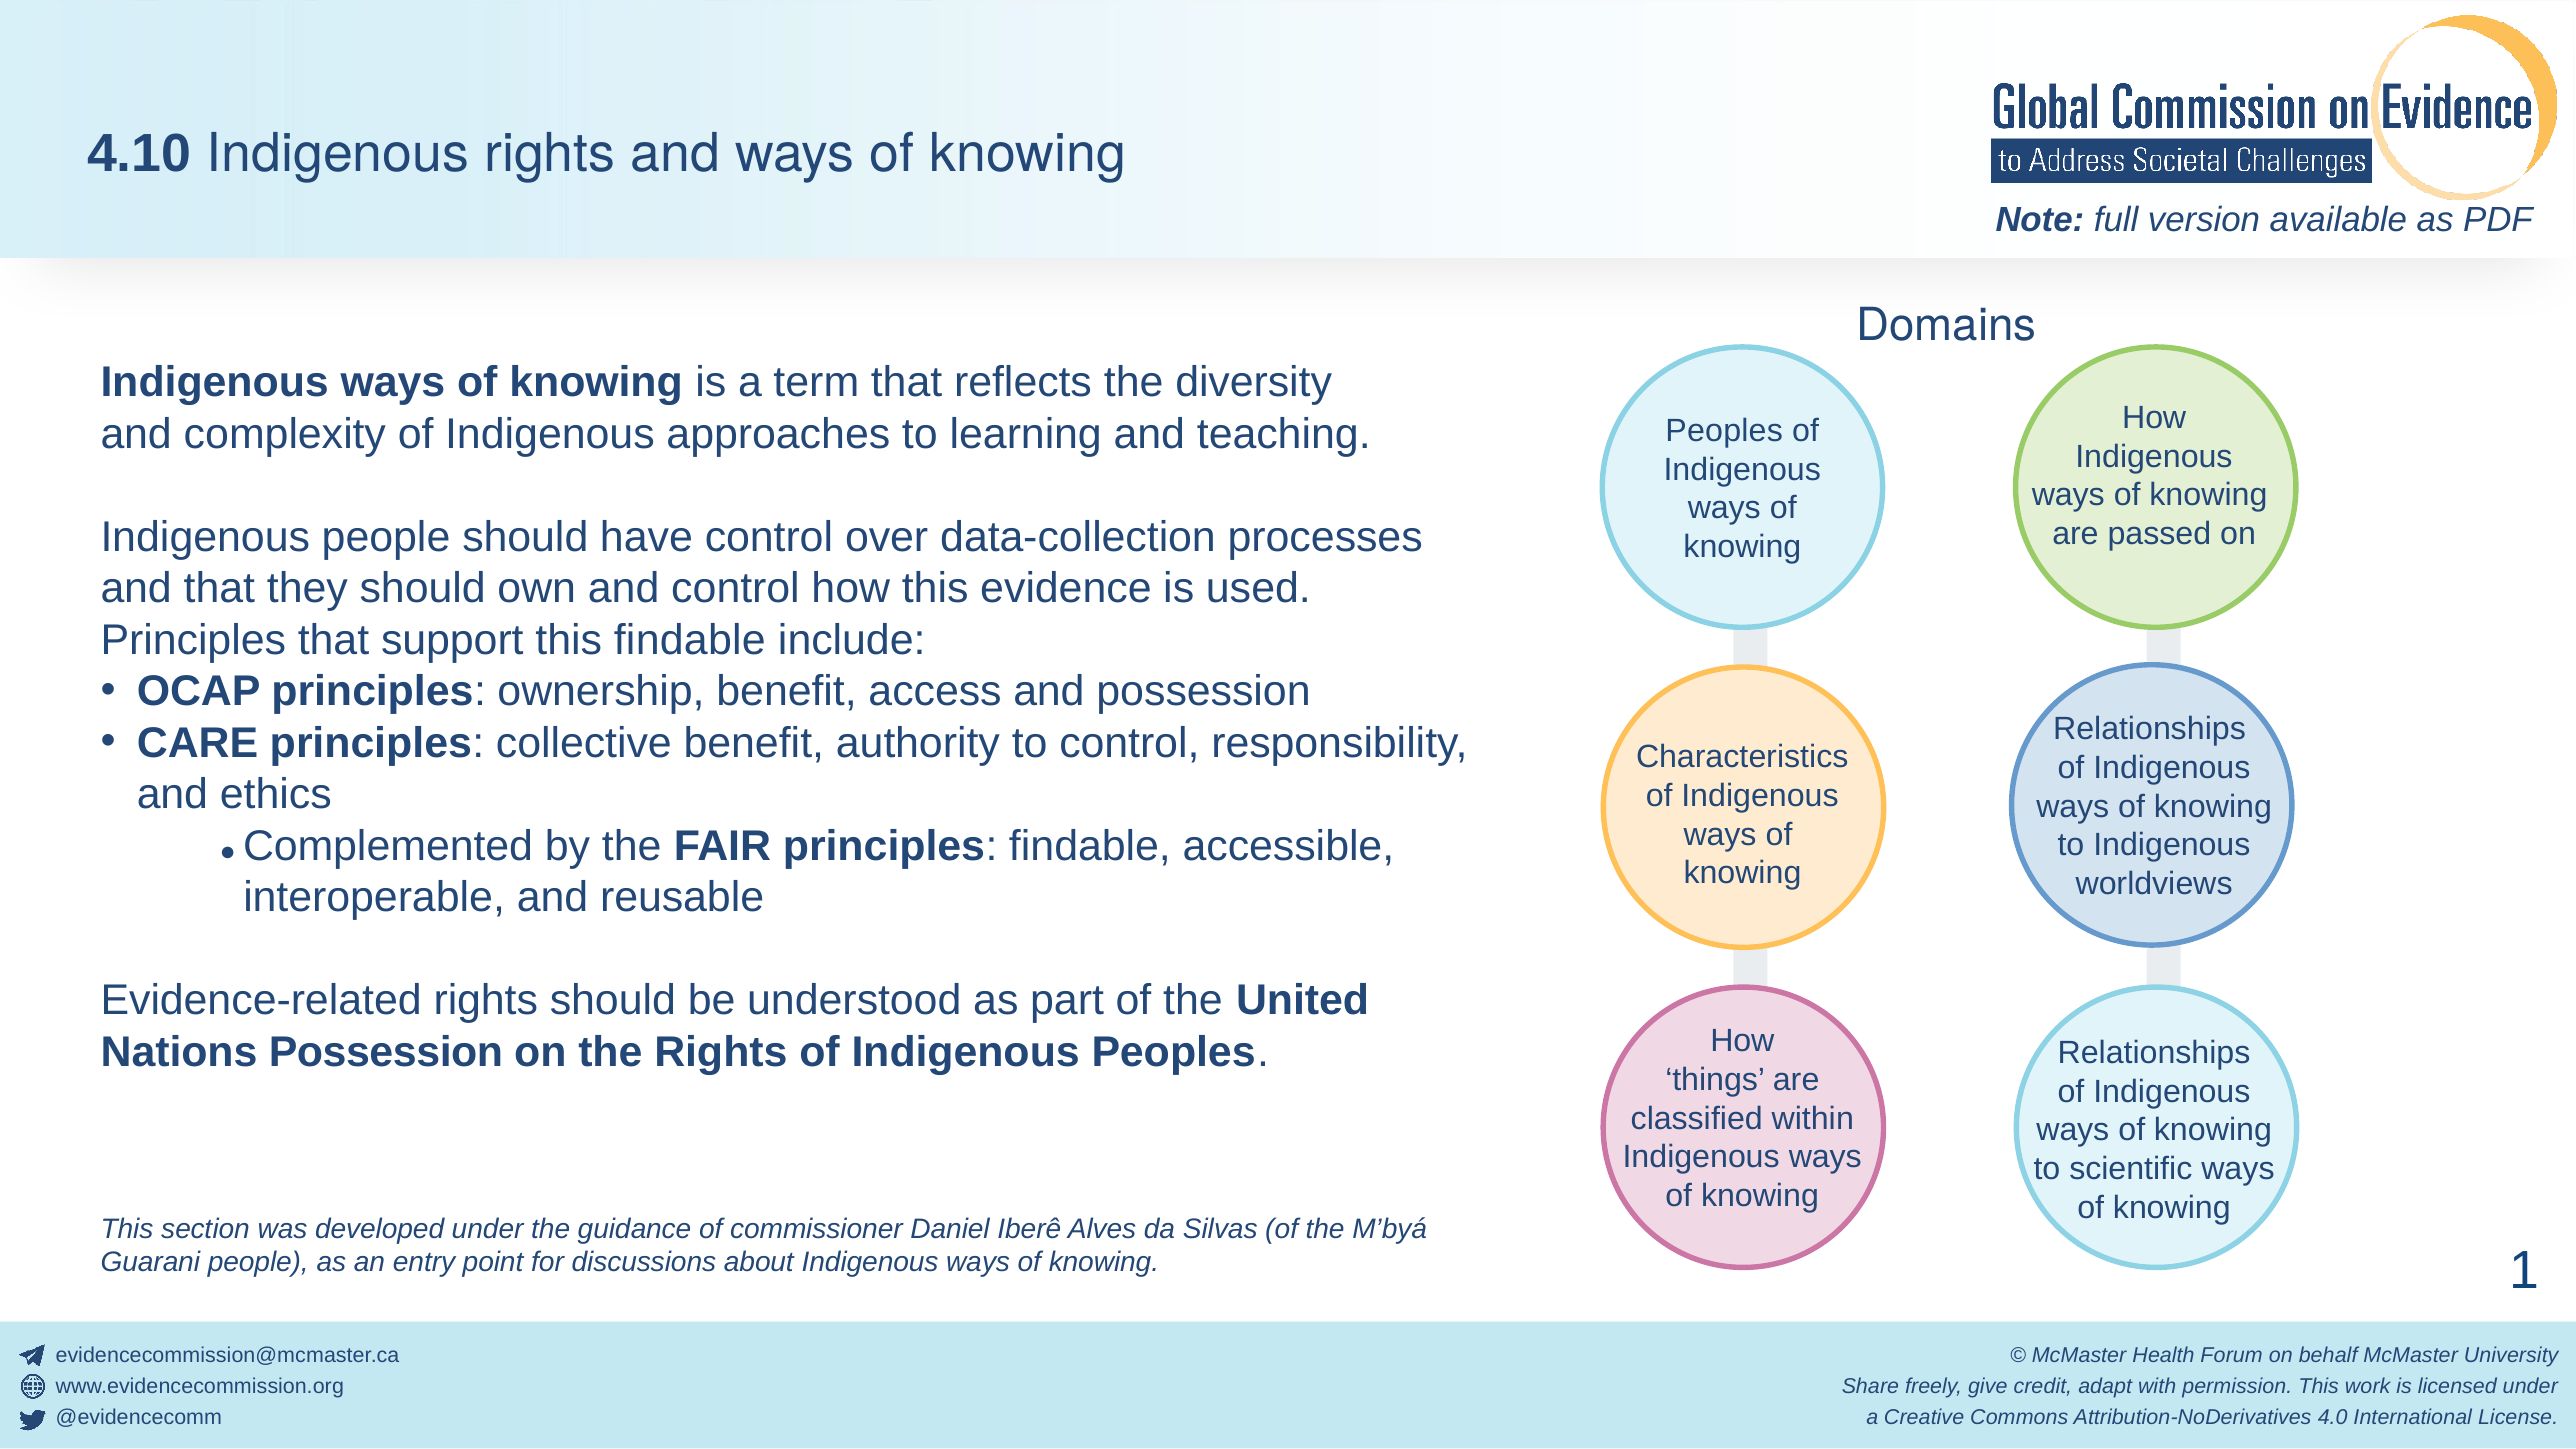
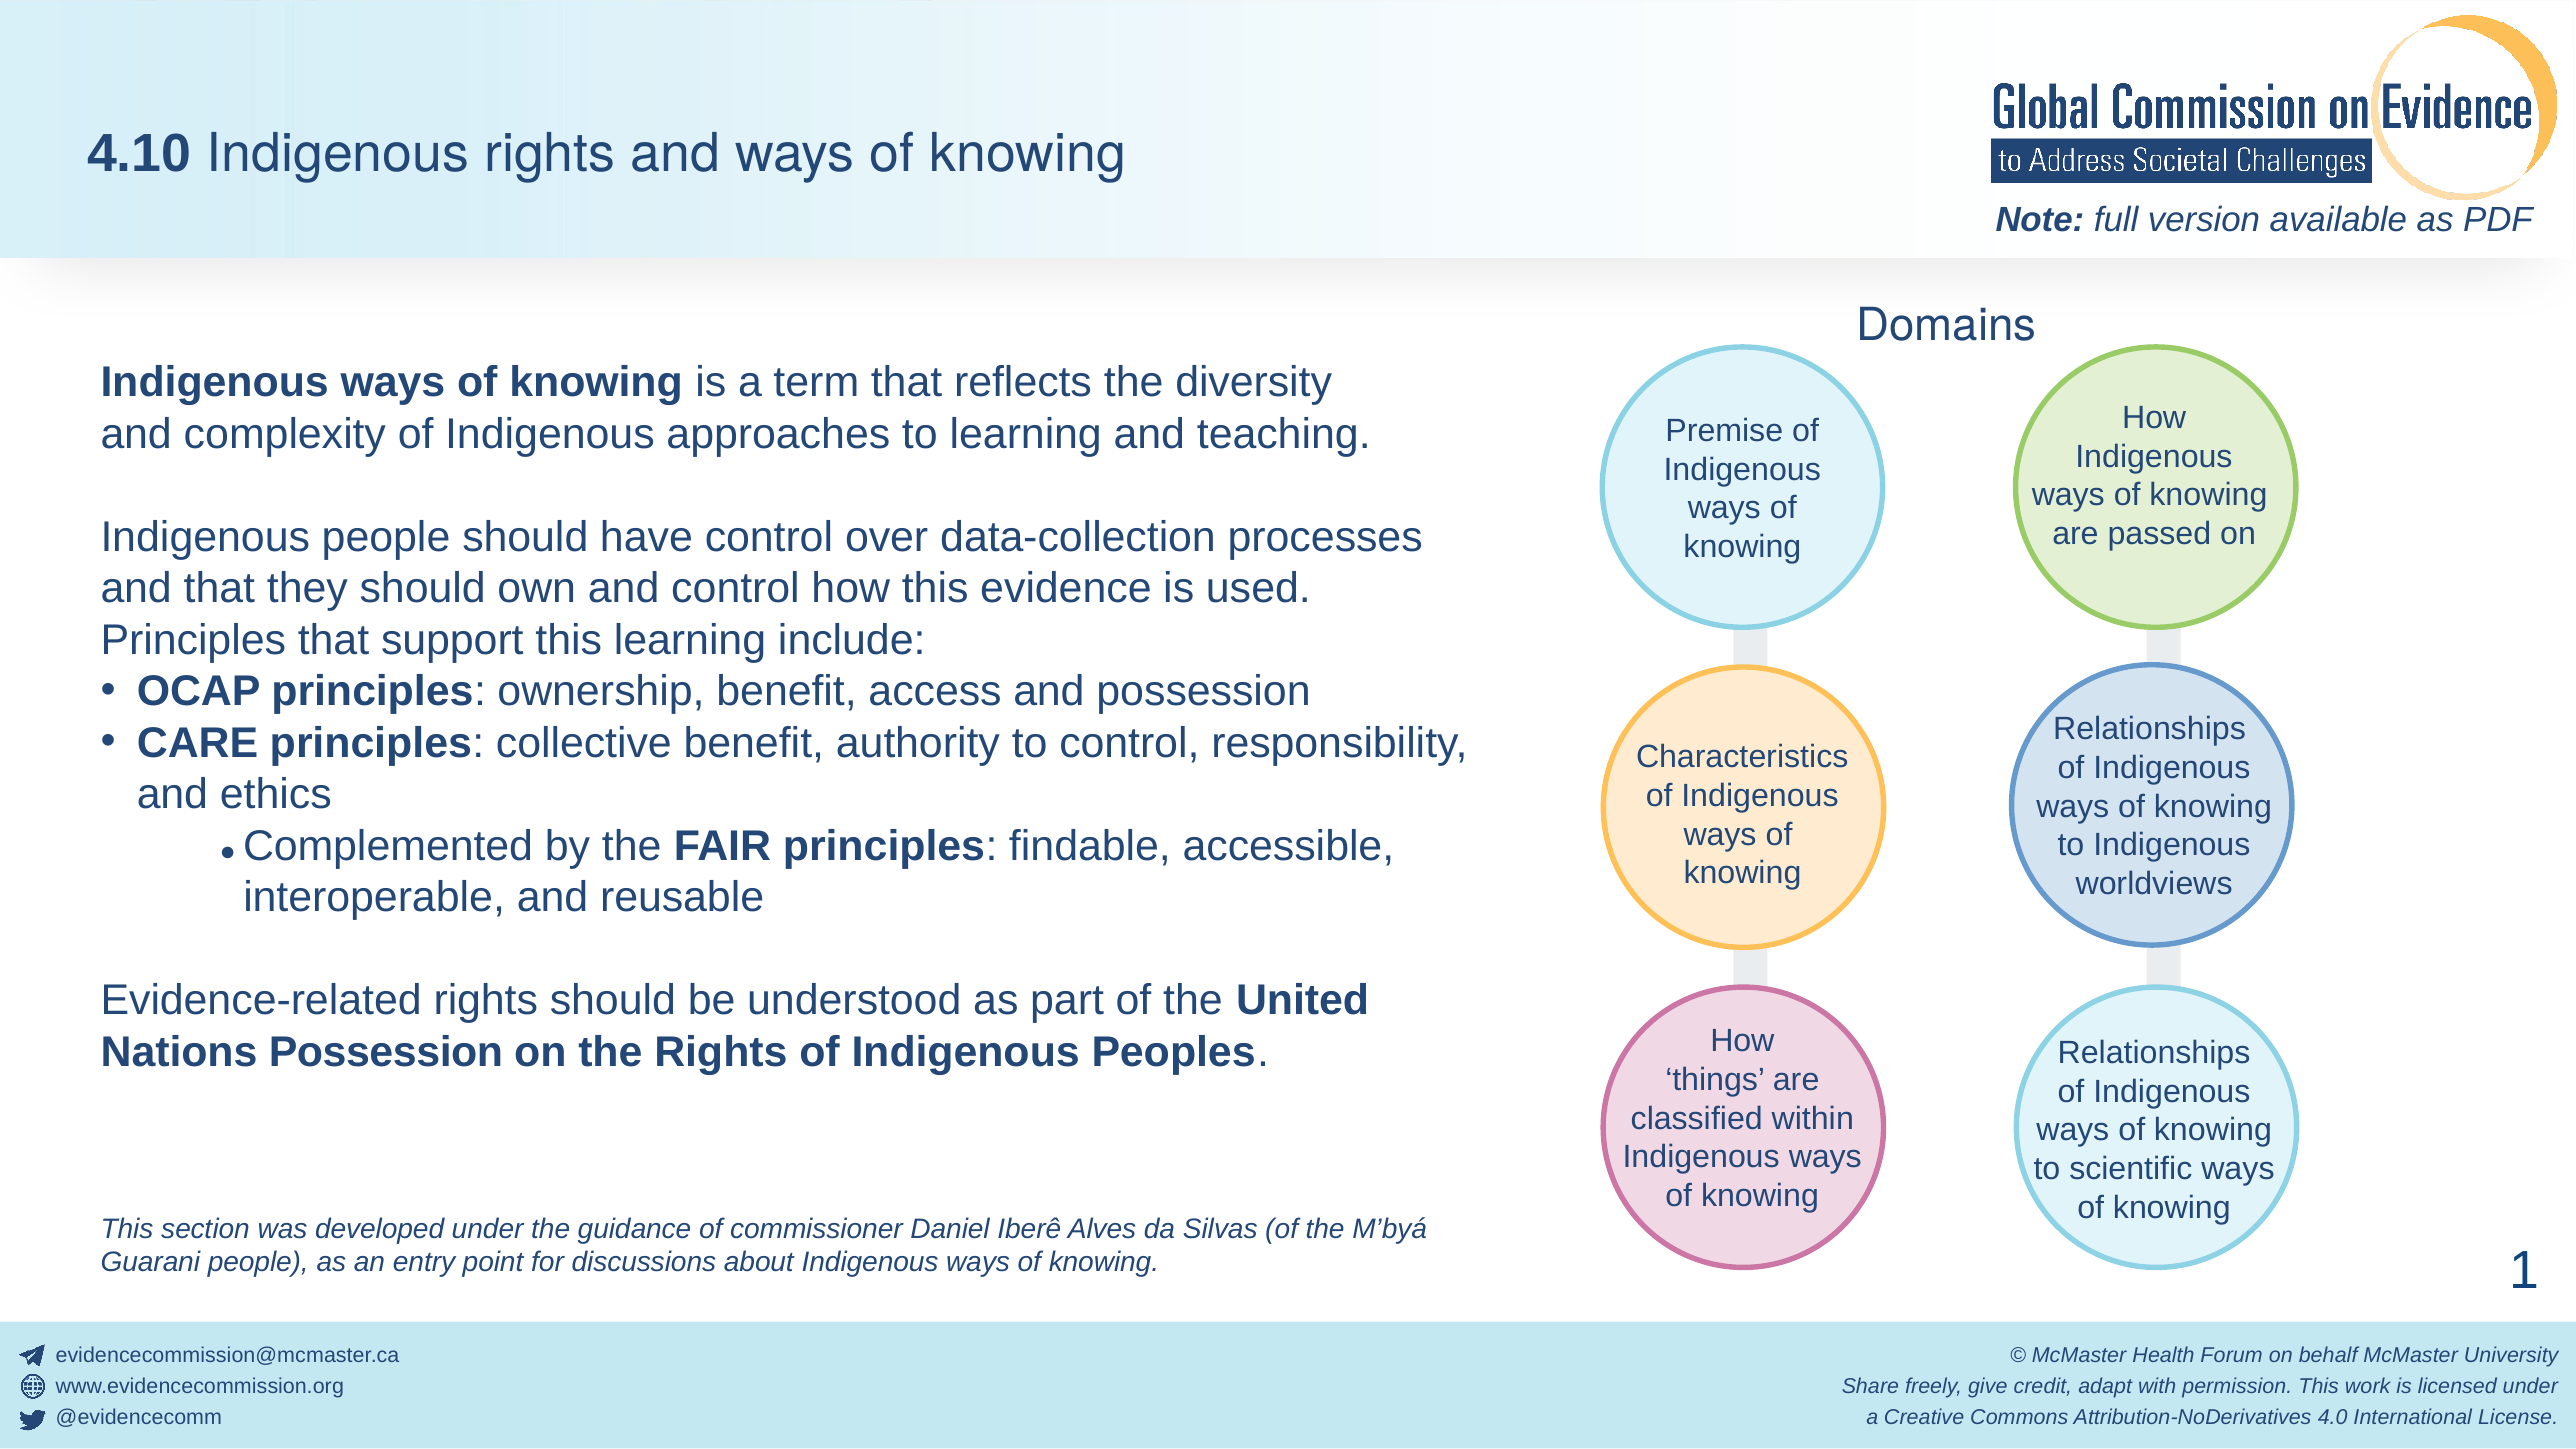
Peoples at (1724, 431): Peoples -> Premise
this findable: findable -> learning
